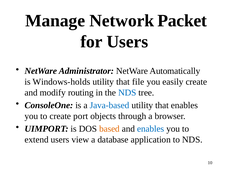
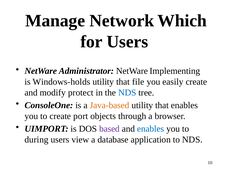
Packet: Packet -> Which
Automatically: Automatically -> Implementing
routing: routing -> protect
Java-based colour: blue -> orange
based colour: orange -> purple
extend: extend -> during
